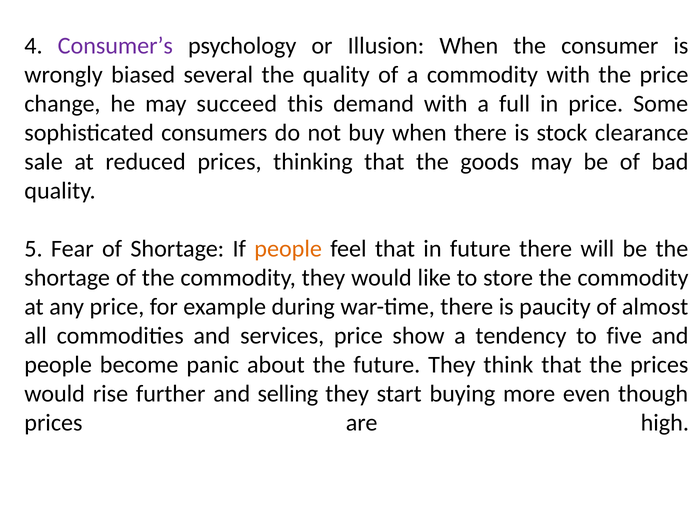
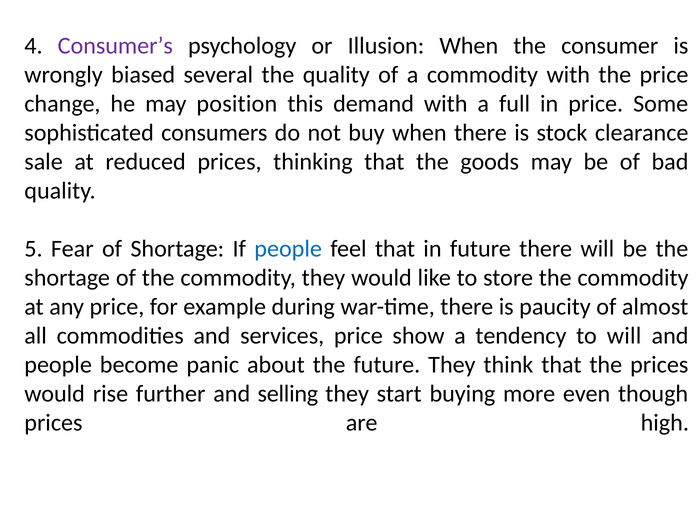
succeed: succeed -> position
people at (288, 249) colour: orange -> blue
to five: five -> will
